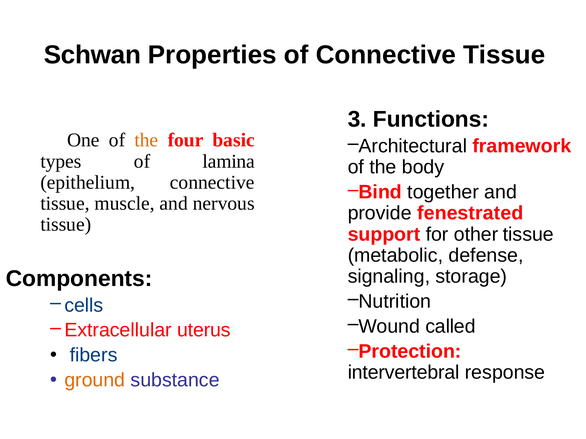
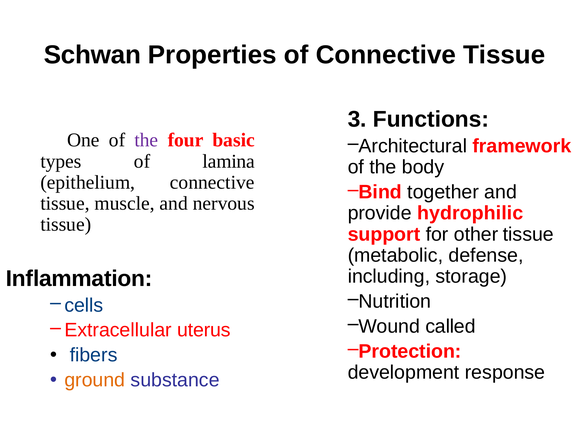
the at (146, 140) colour: orange -> purple
fenestrated: fenestrated -> hydrophilic
signaling: signaling -> including
Components: Components -> Inflammation
intervertebral: intervertebral -> development
